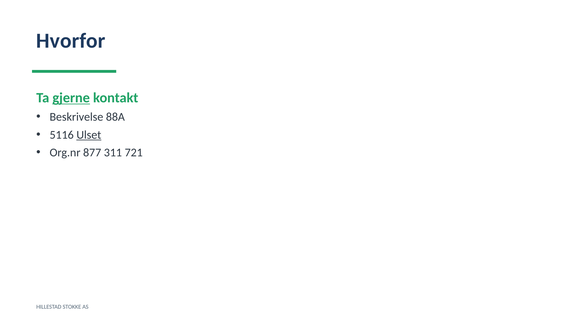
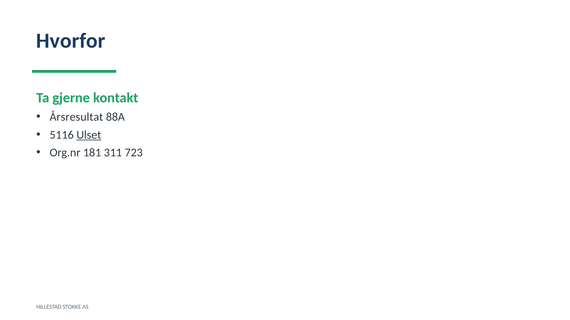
gjerne underline: present -> none
Beskrivelse: Beskrivelse -> Årsresultat
877: 877 -> 181
721: 721 -> 723
